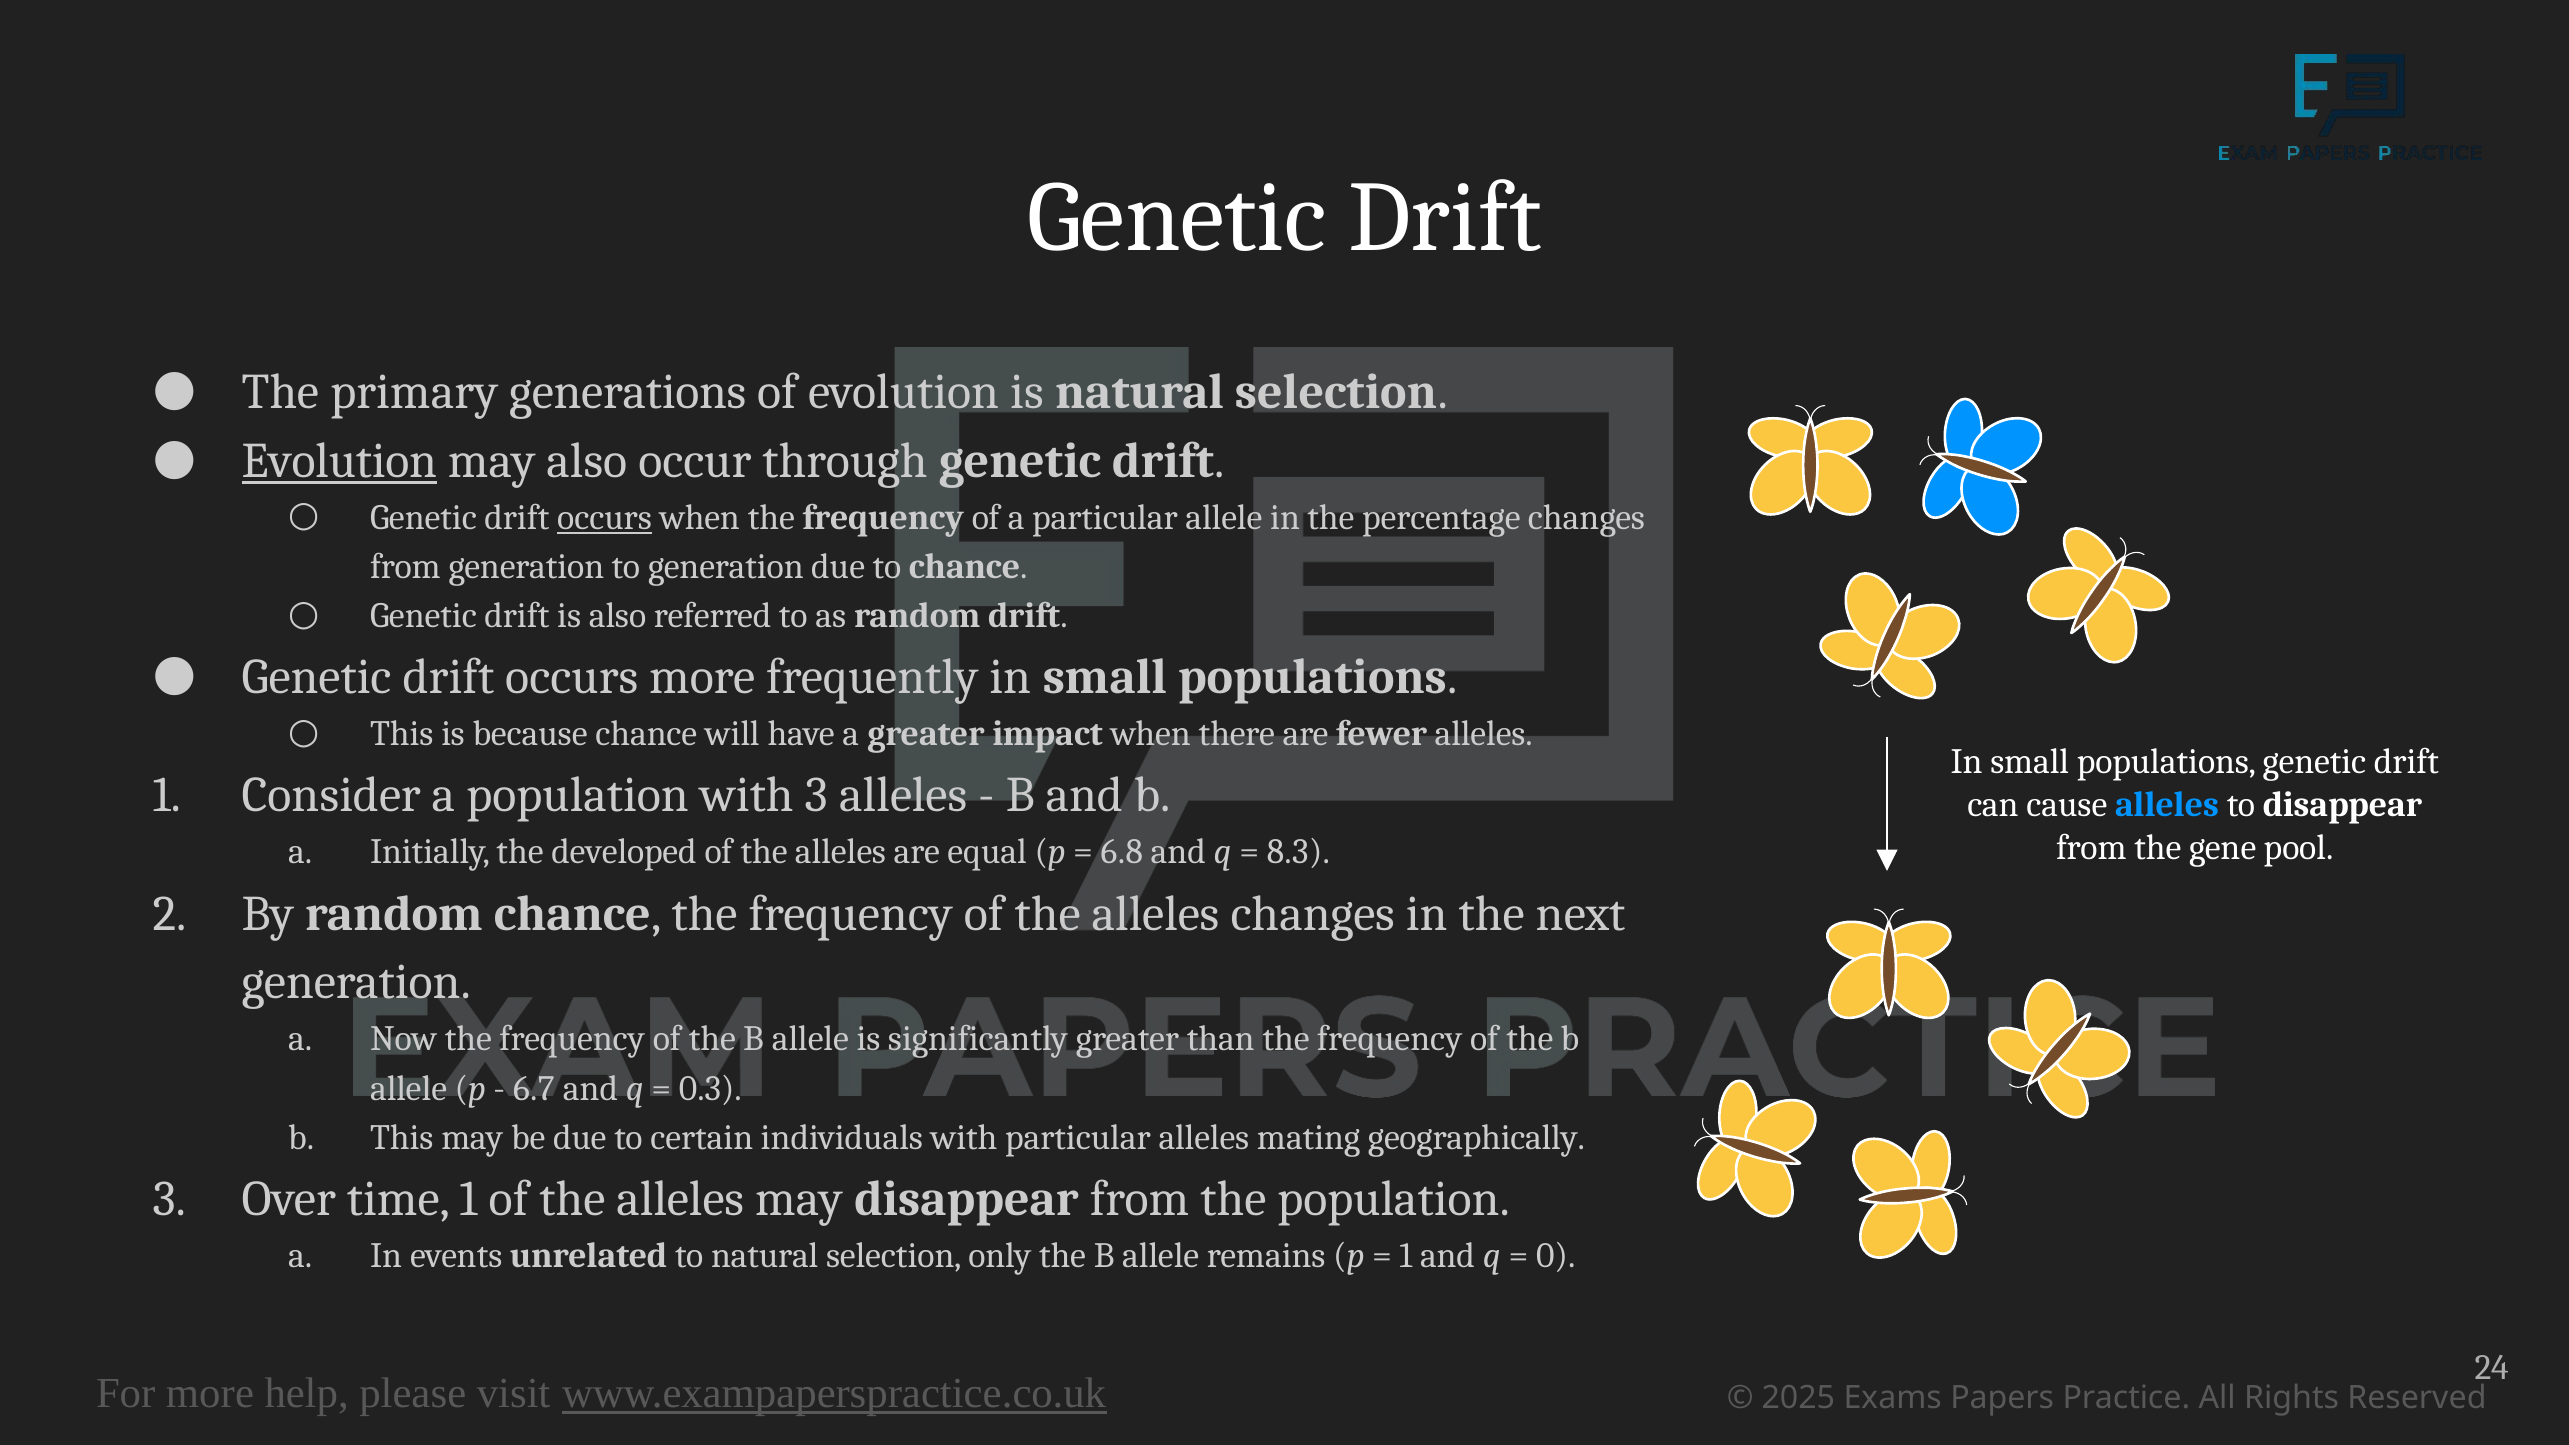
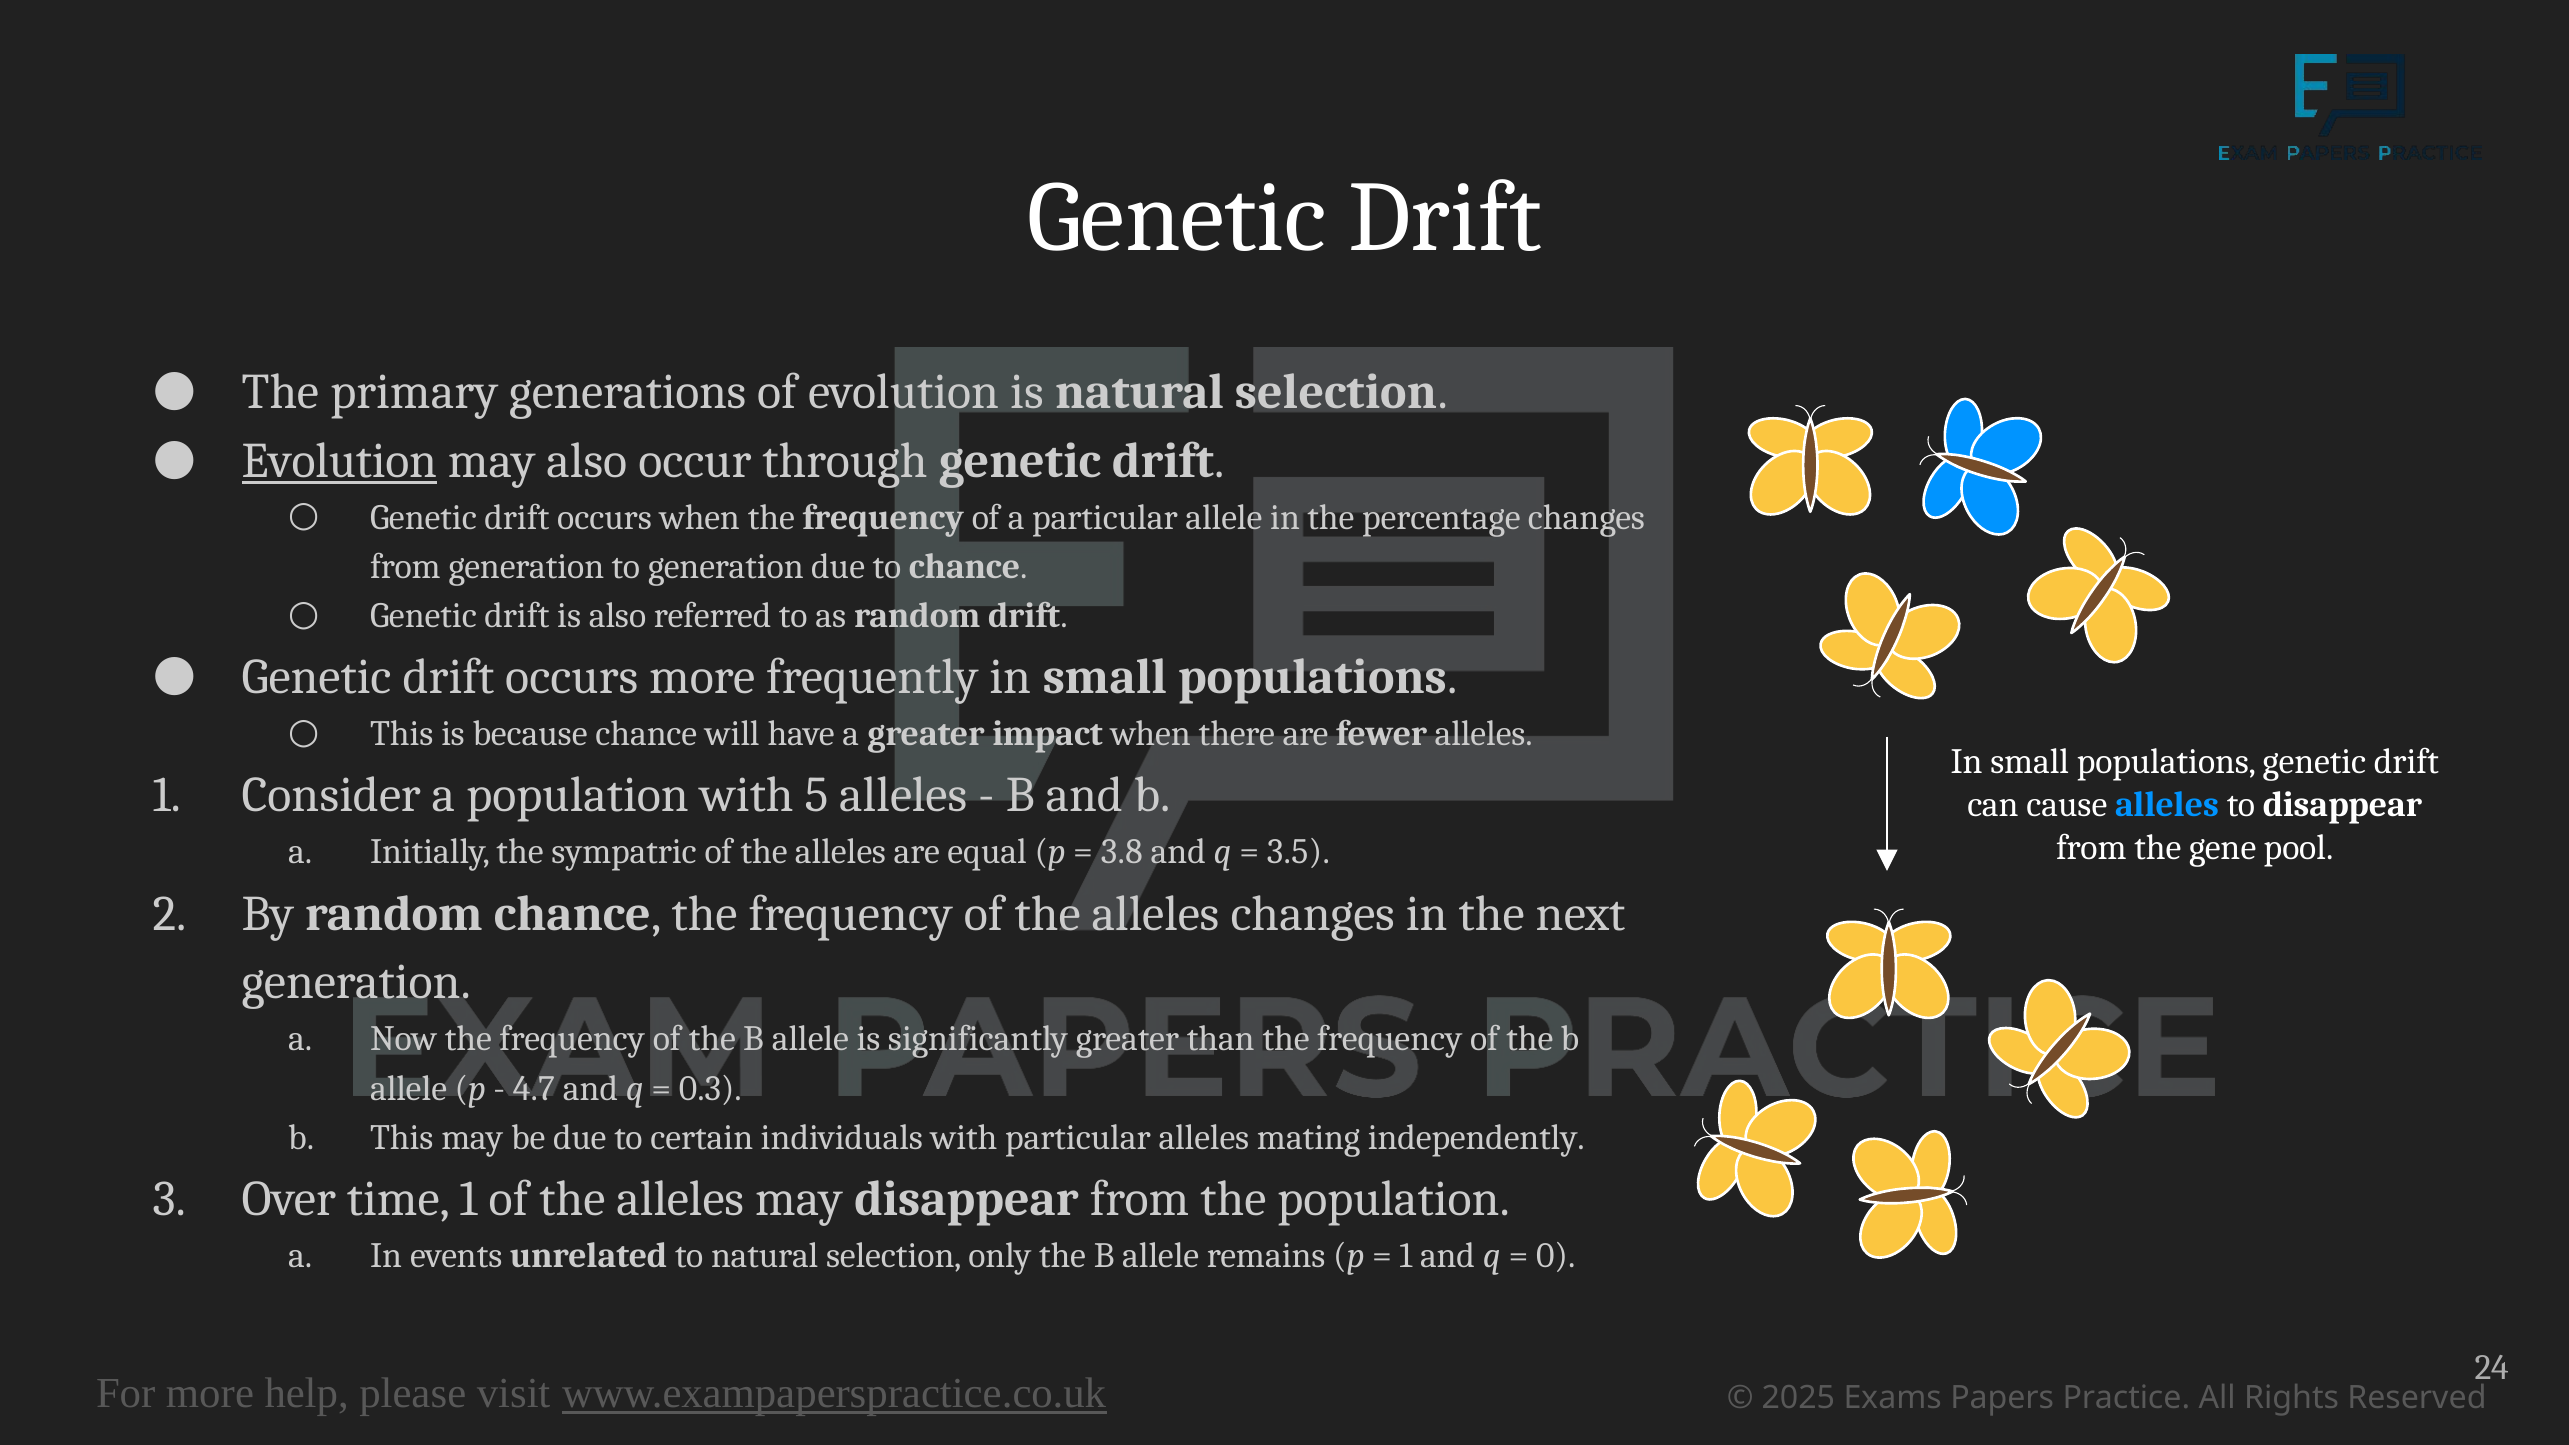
occurs at (604, 517) underline: present -> none
with 3: 3 -> 5
developed: developed -> sympatric
6.8: 6.8 -> 3.8
8.3: 8.3 -> 3.5
6.7: 6.7 -> 4.7
geographically: geographically -> independently
